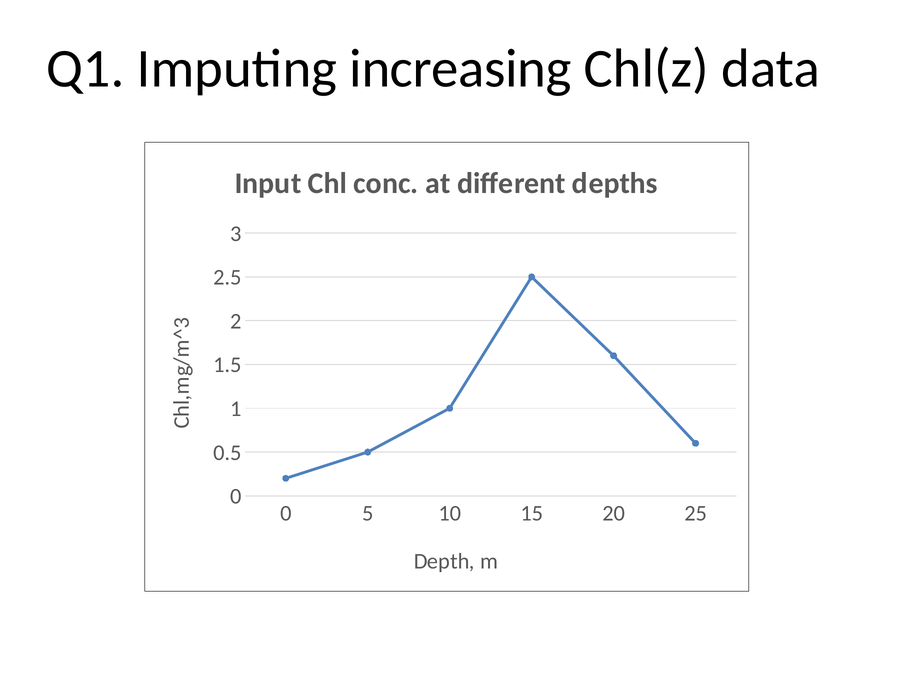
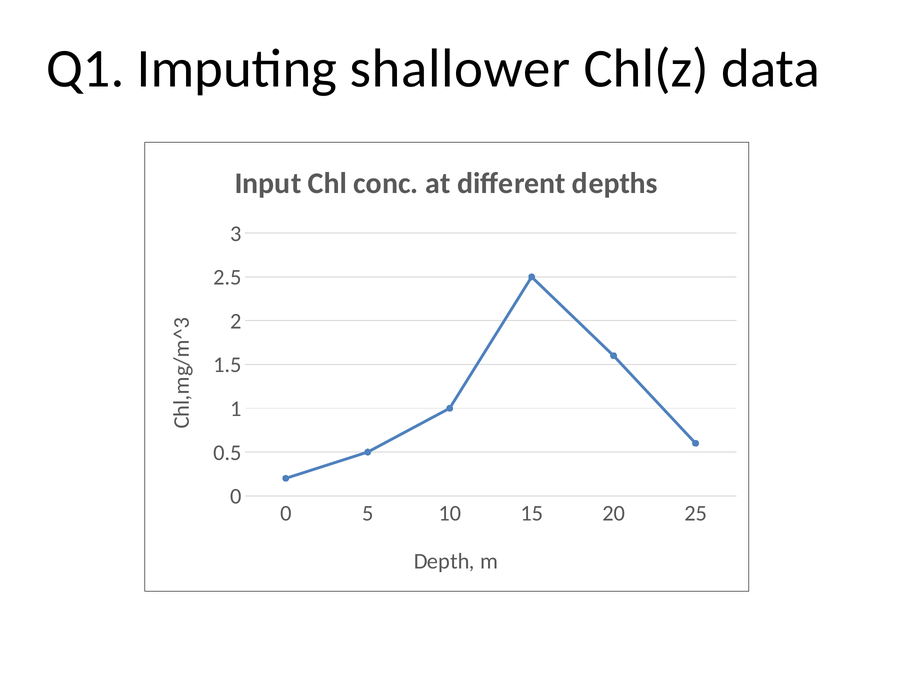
increasing: increasing -> shallower
